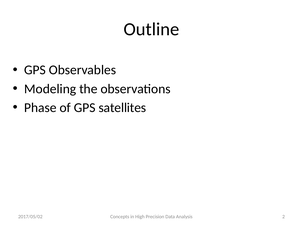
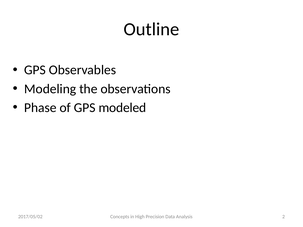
satellites: satellites -> modeled
